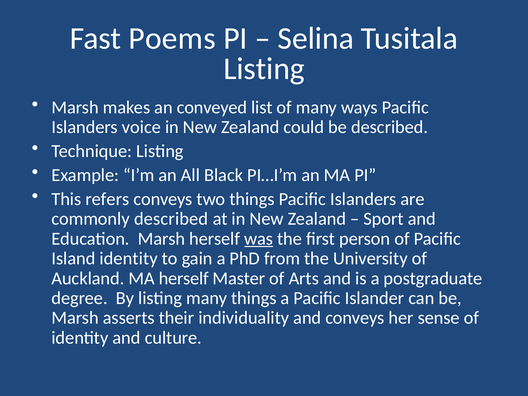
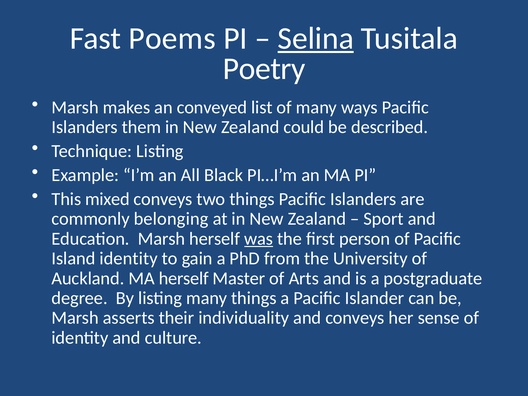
Selina underline: none -> present
Listing at (264, 69): Listing -> Poetry
voice: voice -> them
refers: refers -> mixed
commonly described: described -> belonging
